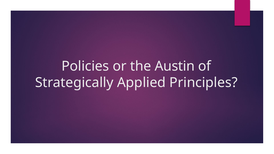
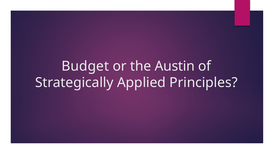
Policies: Policies -> Budget
